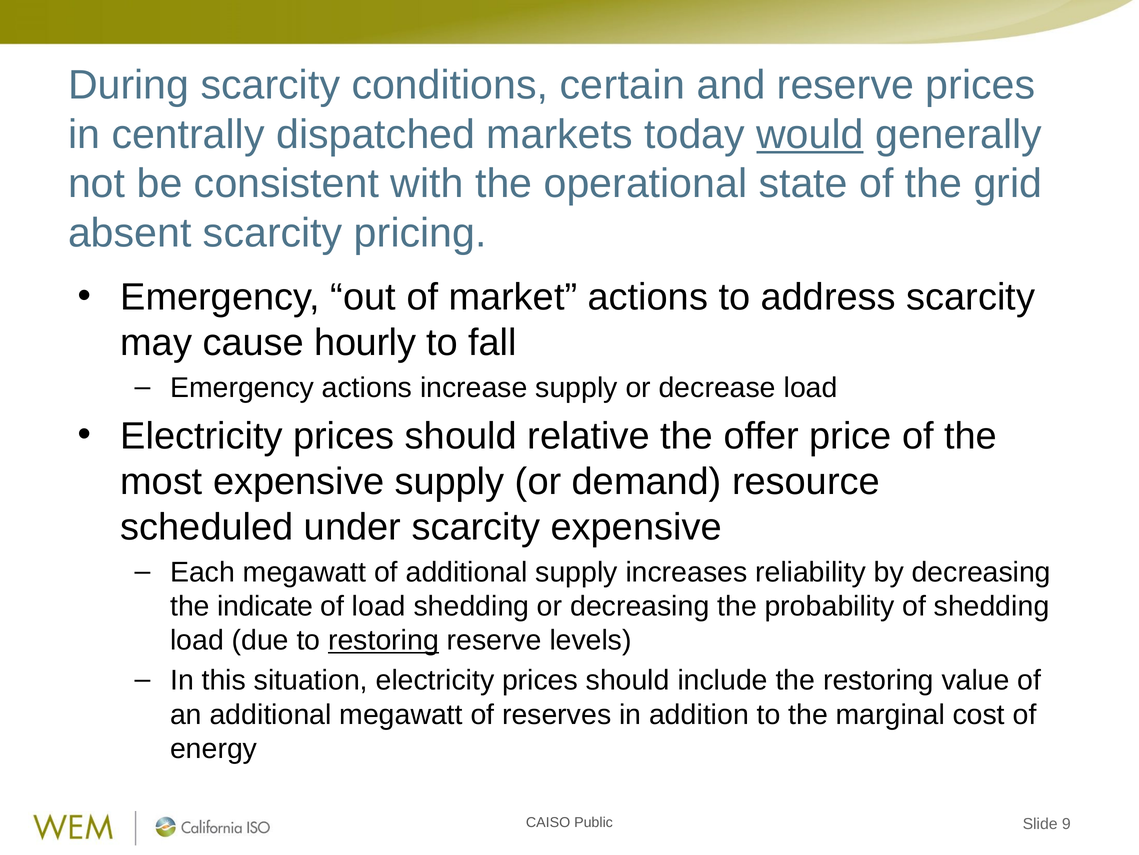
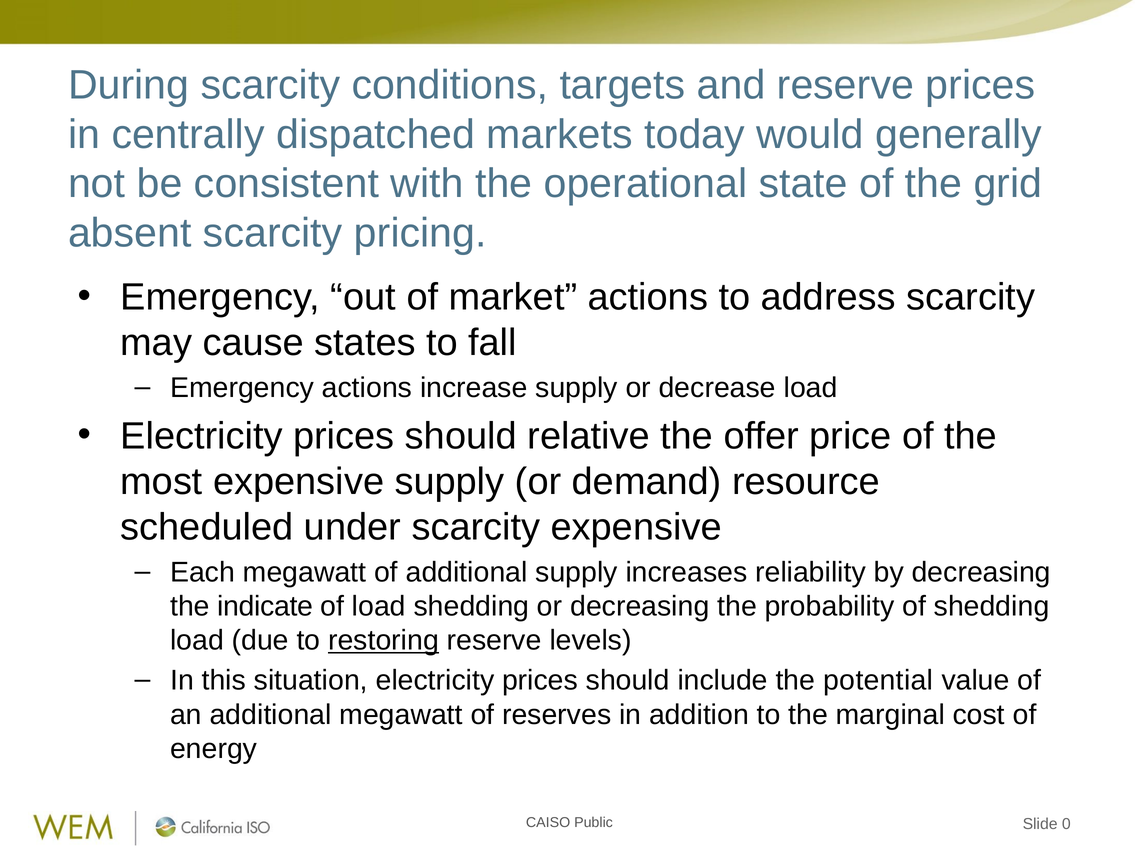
certain: certain -> targets
would underline: present -> none
hourly: hourly -> states
the restoring: restoring -> potential
9: 9 -> 0
